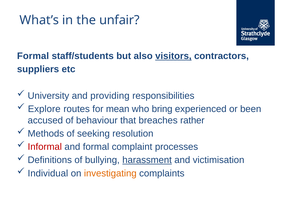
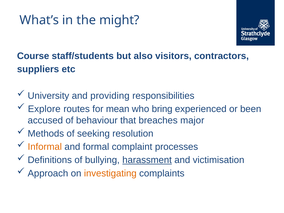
unfair: unfair -> might
Formal at (33, 56): Formal -> Course
visitors underline: present -> none
rather: rather -> major
Informal colour: red -> orange
Individual: Individual -> Approach
